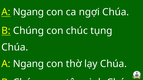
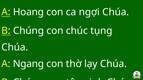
Ngang at (28, 12): Ngang -> Hoang
